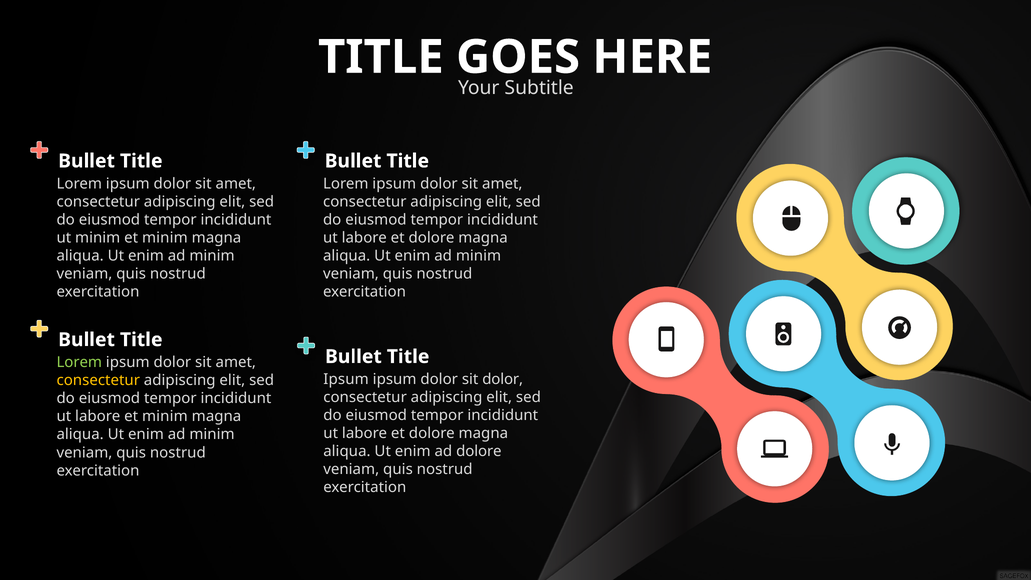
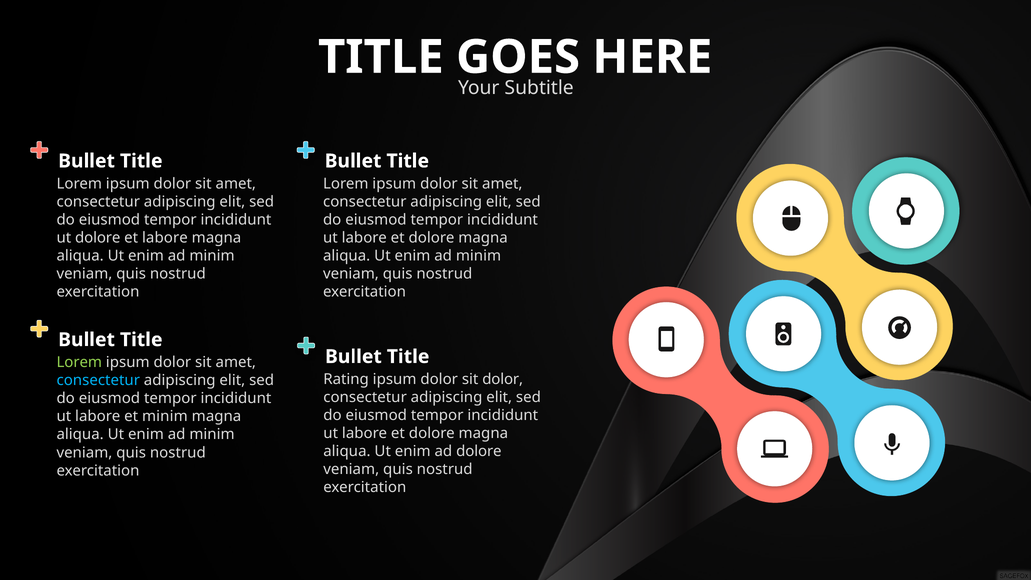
ut minim: minim -> dolore
minim at (165, 238): minim -> labore
Ipsum at (346, 379): Ipsum -> Rating
consectetur at (98, 380) colour: yellow -> light blue
